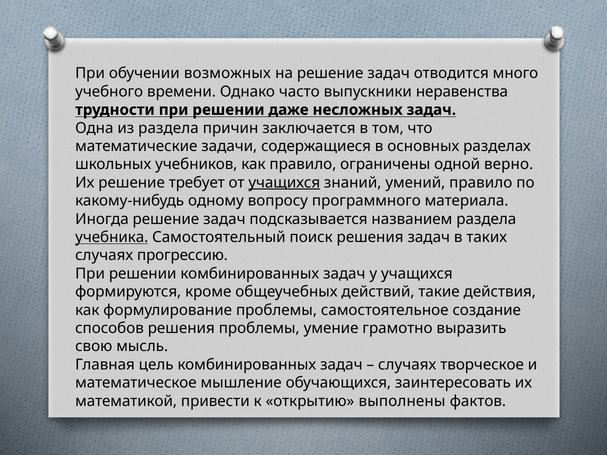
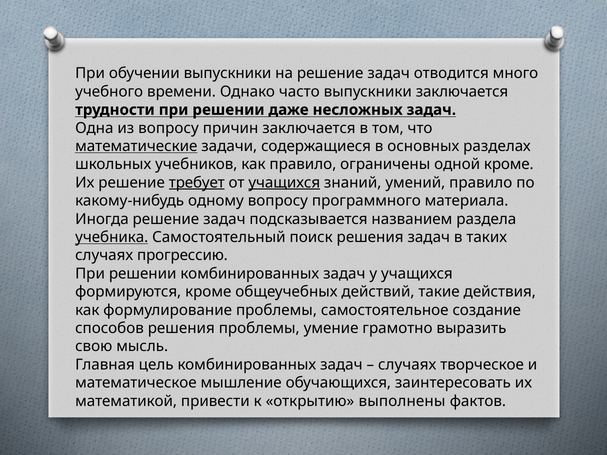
обучении возможных: возможных -> выпускники
выпускники неравенства: неравенства -> заключается
из раздела: раздела -> вопросу
математические underline: none -> present
одной верно: верно -> кроме
требует underline: none -> present
